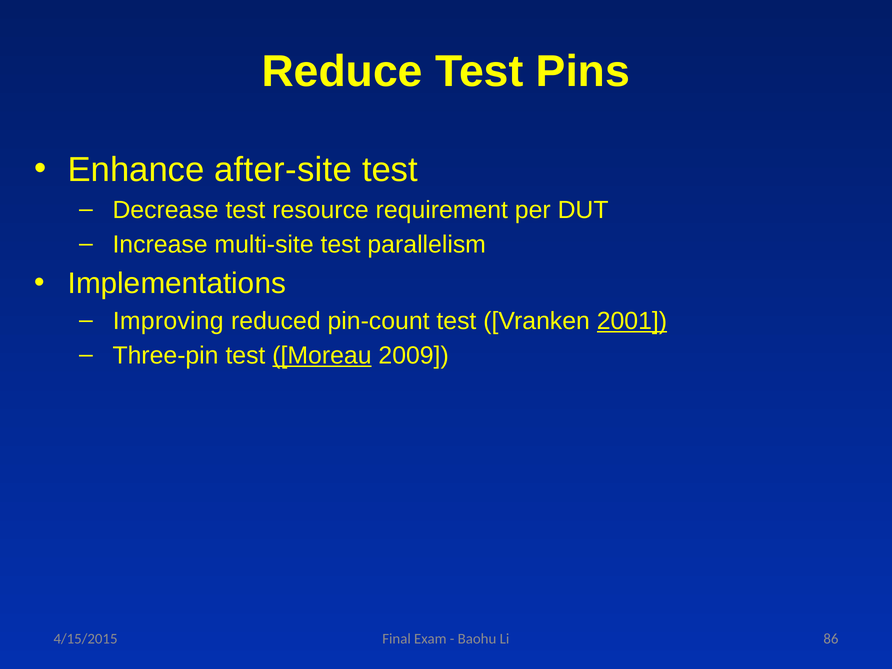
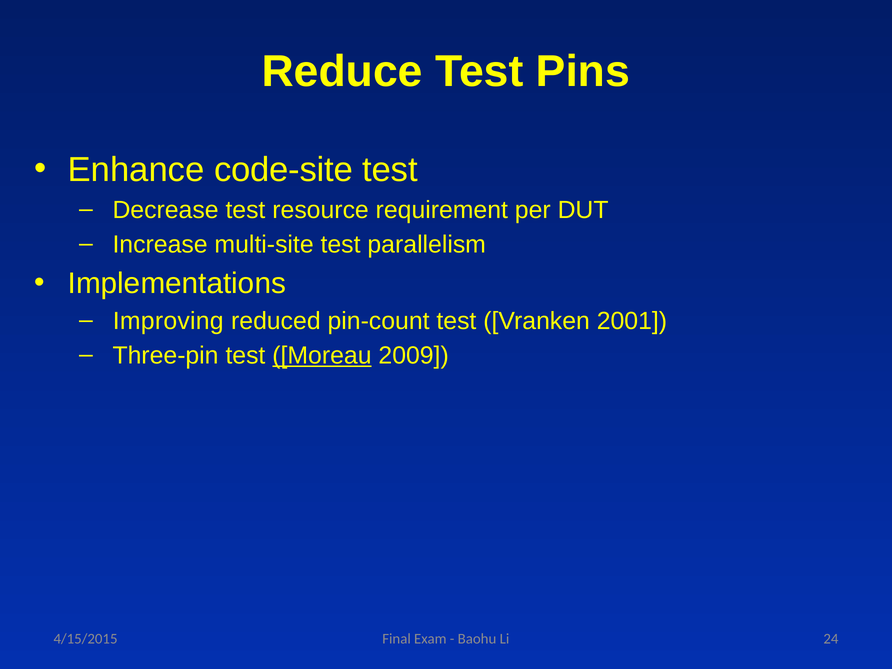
after-site: after-site -> code-site
2001 underline: present -> none
86: 86 -> 24
